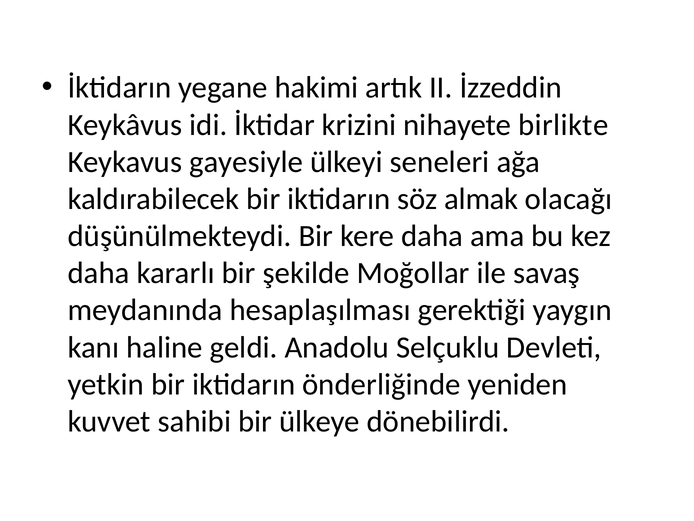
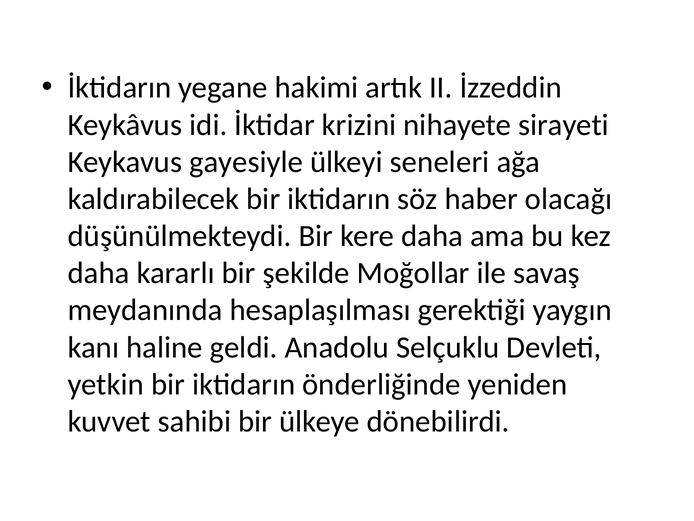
birlikte: birlikte -> sirayeti
almak: almak -> haber
